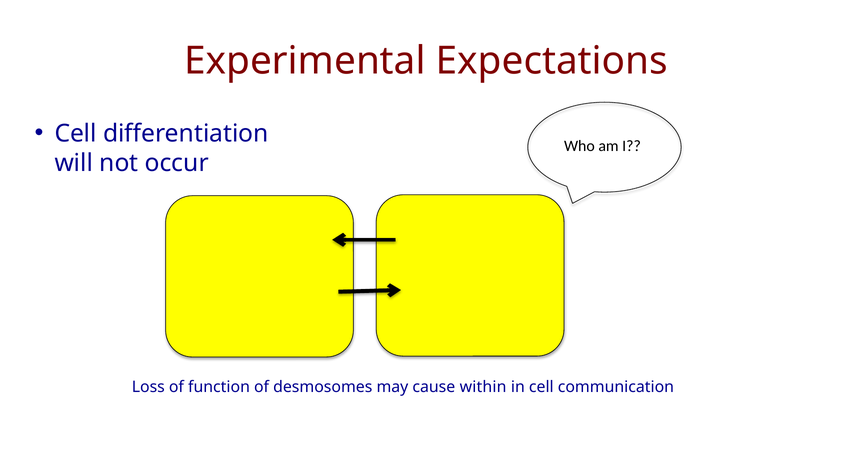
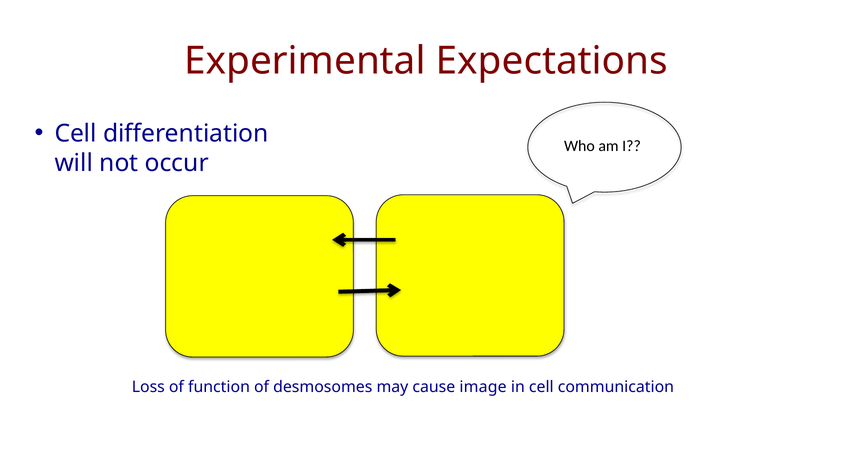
within: within -> image
